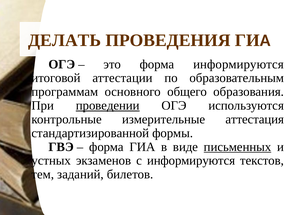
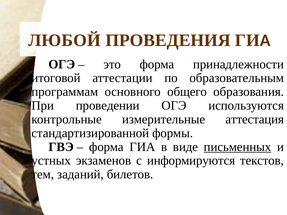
ДЕЛАТЬ: ДЕЛАТЬ -> ЛЮБОЙ
форма информируются: информируются -> принадлежности
проведении underline: present -> none
